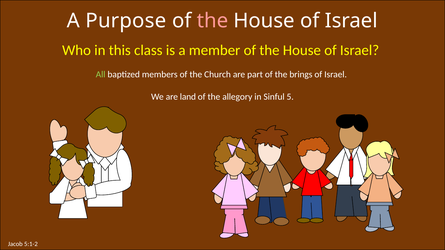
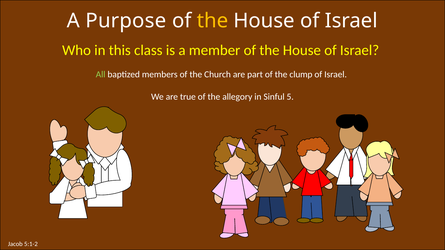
the at (212, 21) colour: pink -> yellow
brings: brings -> clump
land: land -> true
